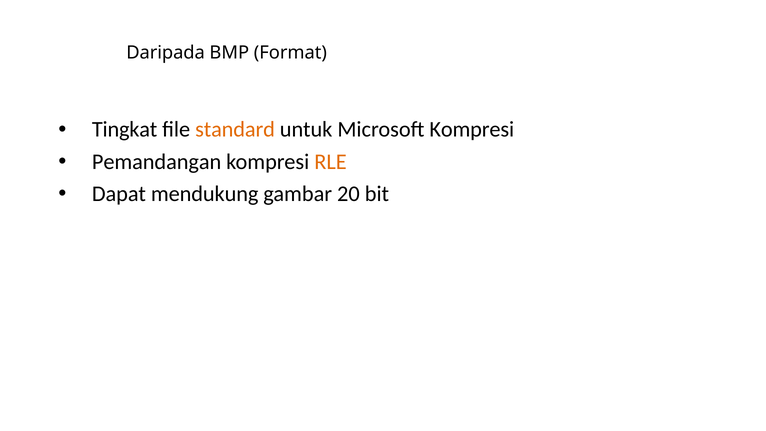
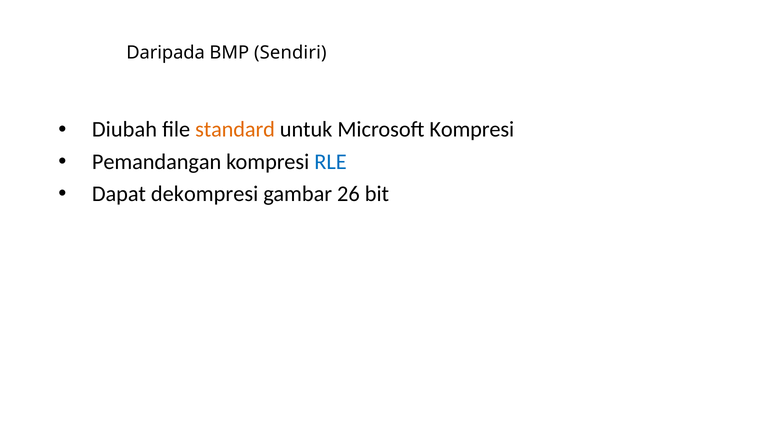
Format: Format -> Sendiri
Tingkat: Tingkat -> Diubah
RLE colour: orange -> blue
mendukung: mendukung -> dekompresi
20: 20 -> 26
